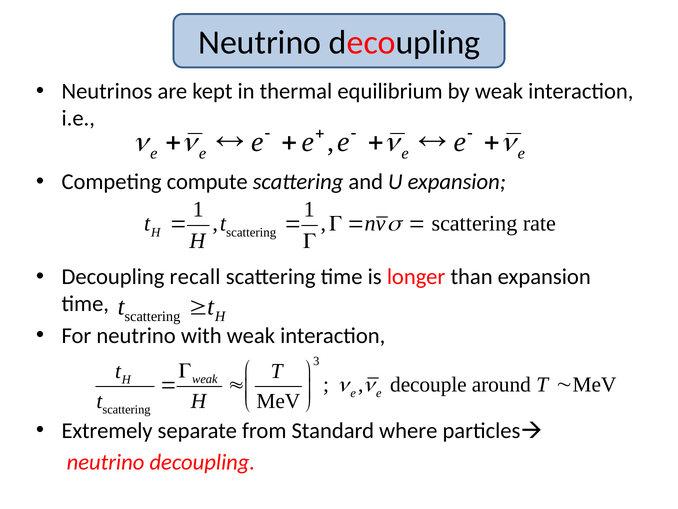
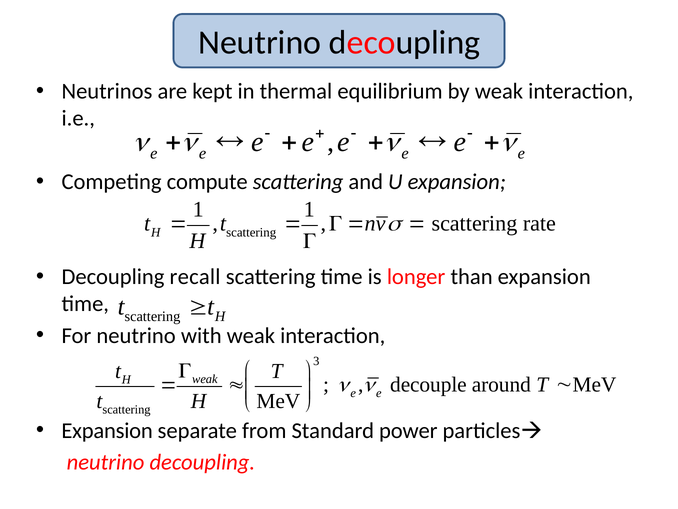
Extremely at (107, 430): Extremely -> Expansion
where: where -> power
